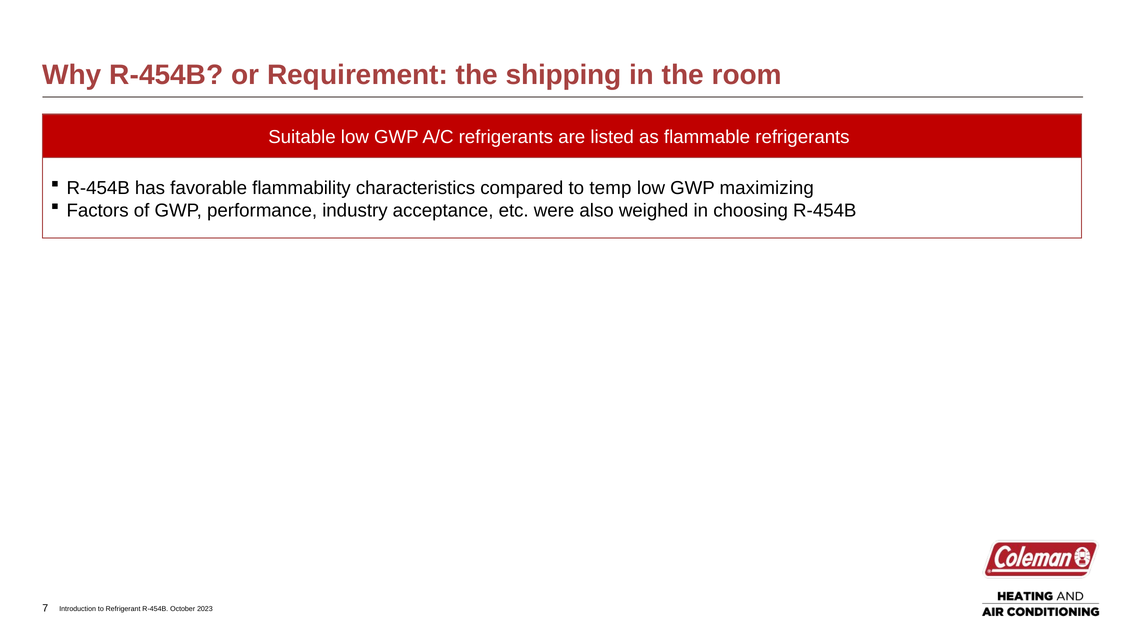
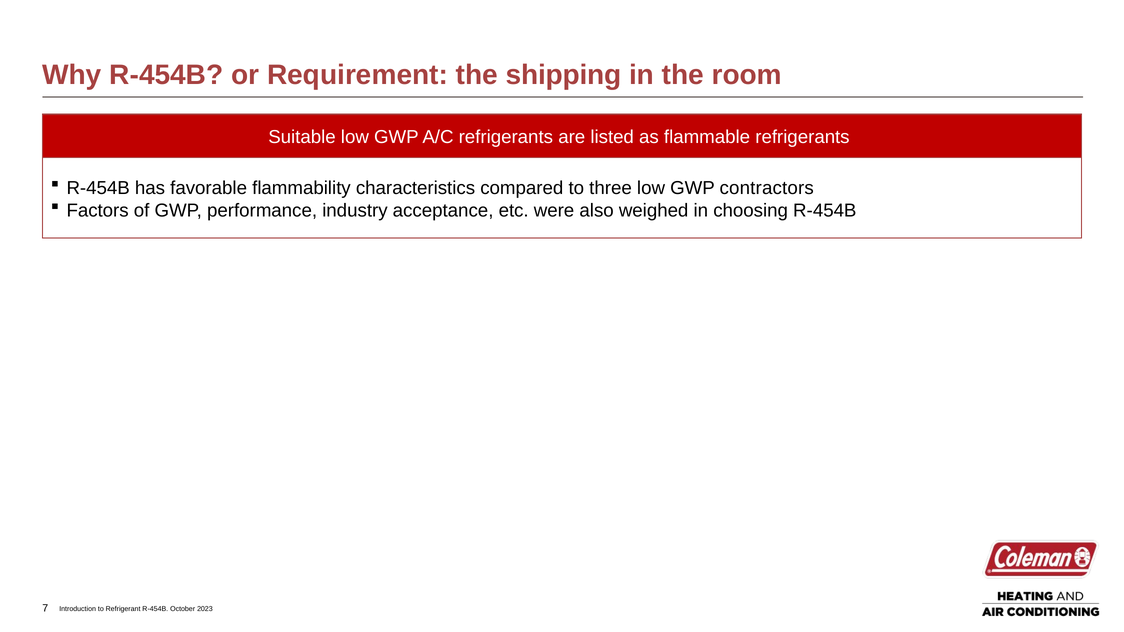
temp: temp -> three
maximizing: maximizing -> contractors
